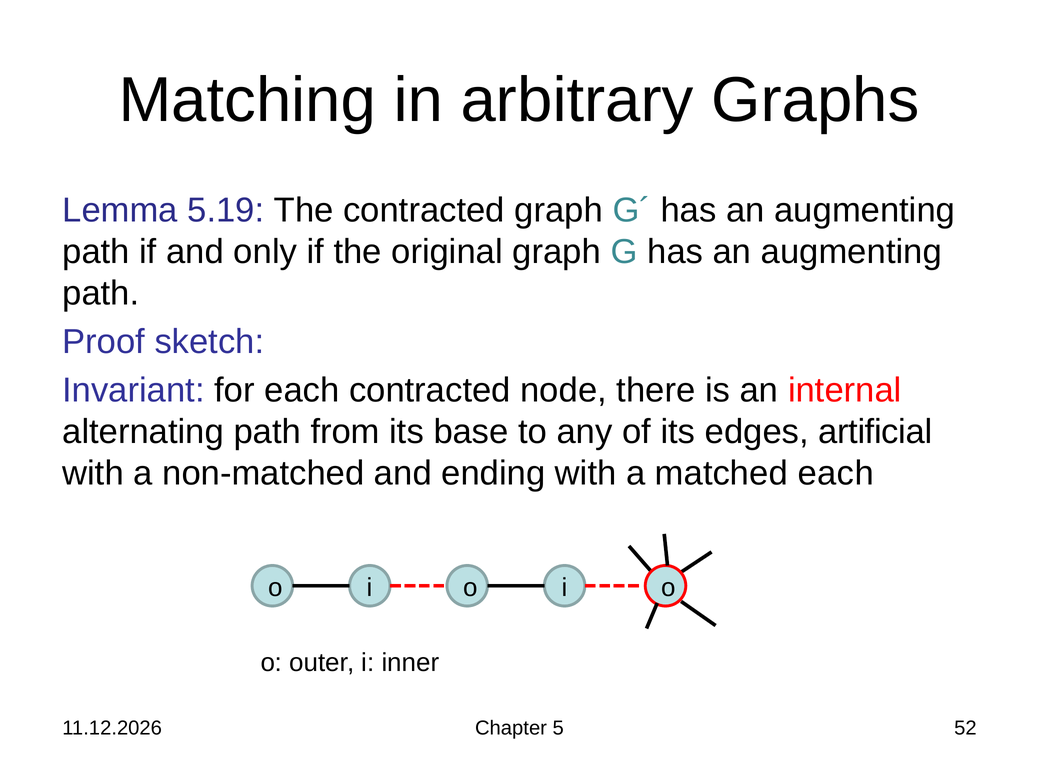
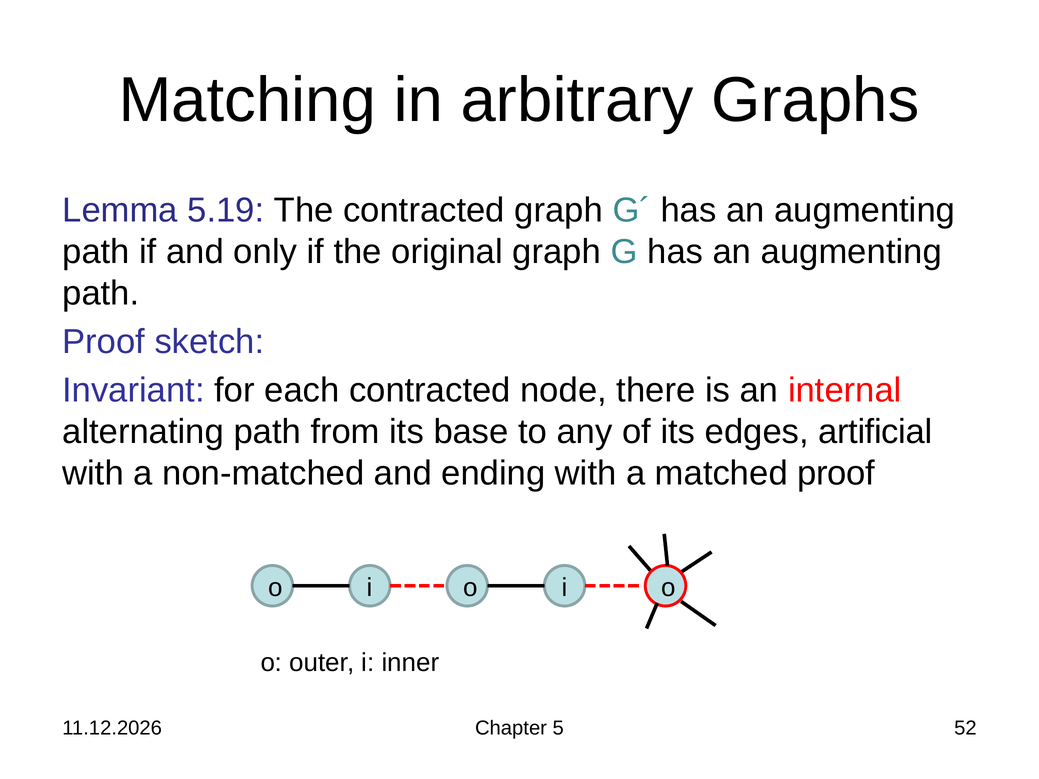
matched each: each -> proof
